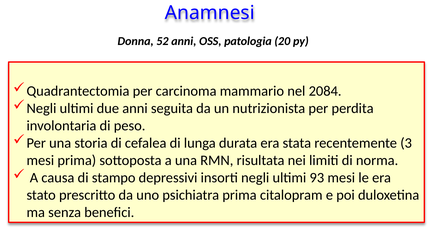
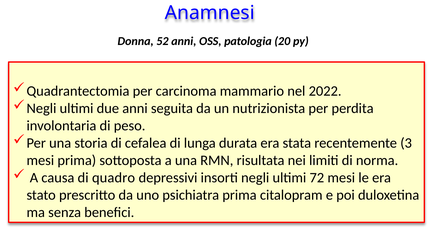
2084: 2084 -> 2022
stampo: stampo -> quadro
93: 93 -> 72
